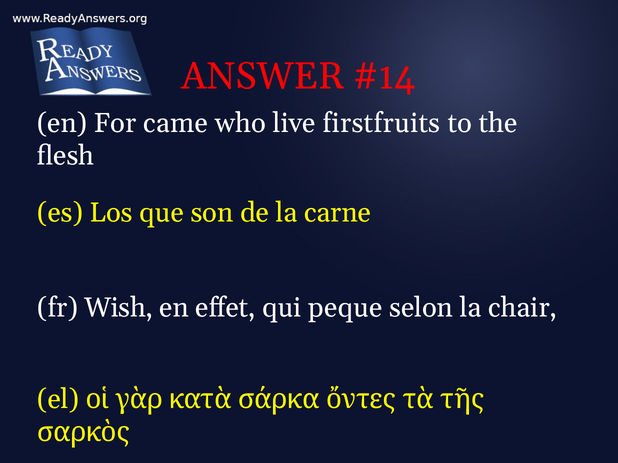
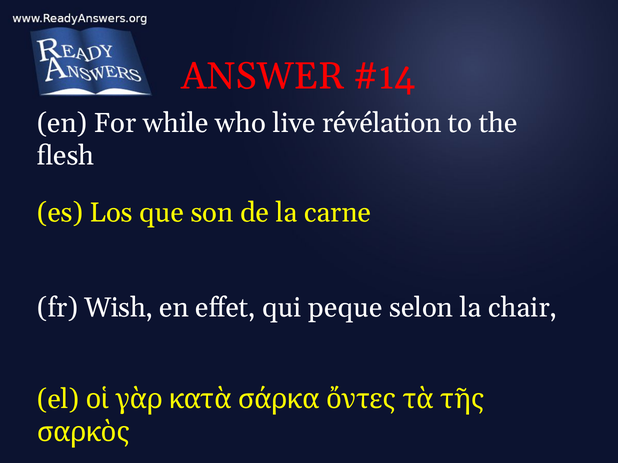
came: came -> while
firstfruits: firstfruits -> révélation
